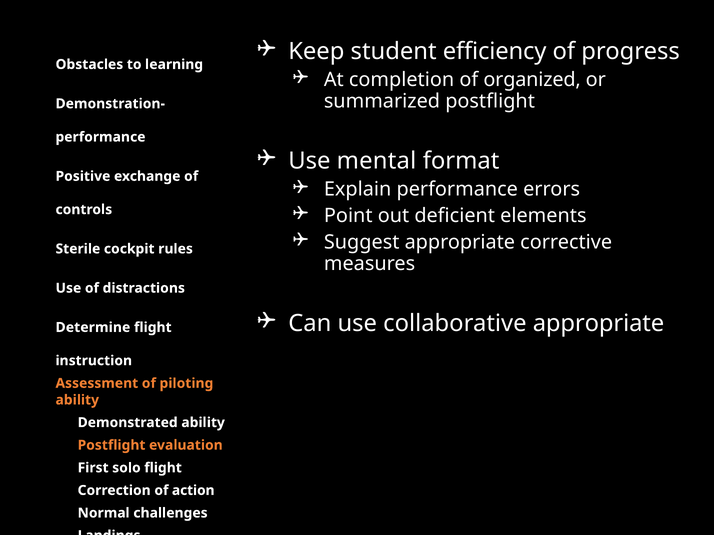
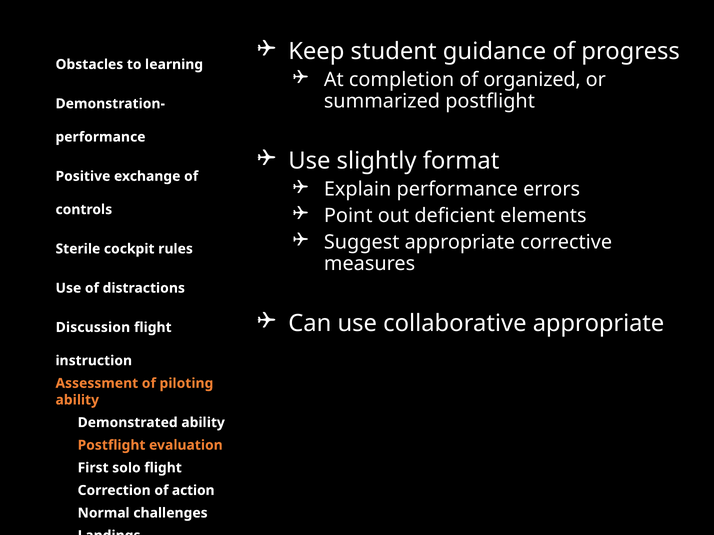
efficiency: efficiency -> guidance
mental: mental -> slightly
Determine: Determine -> Discussion
